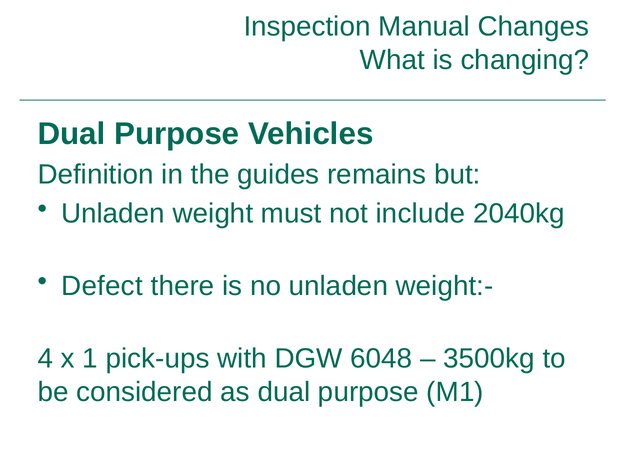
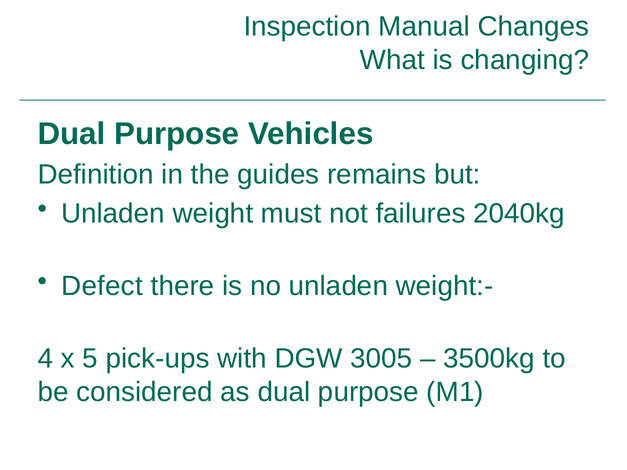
include: include -> failures
1: 1 -> 5
6048: 6048 -> 3005
